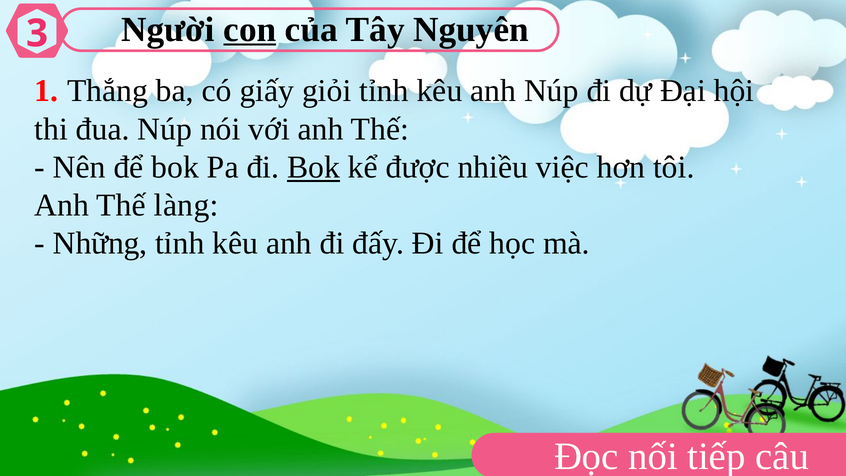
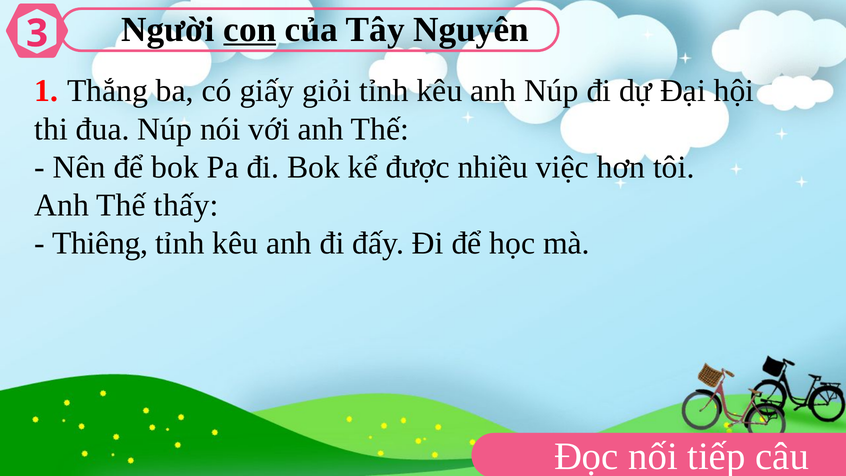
Bok at (314, 167) underline: present -> none
làng: làng -> thấy
Những: Những -> Thiêng
